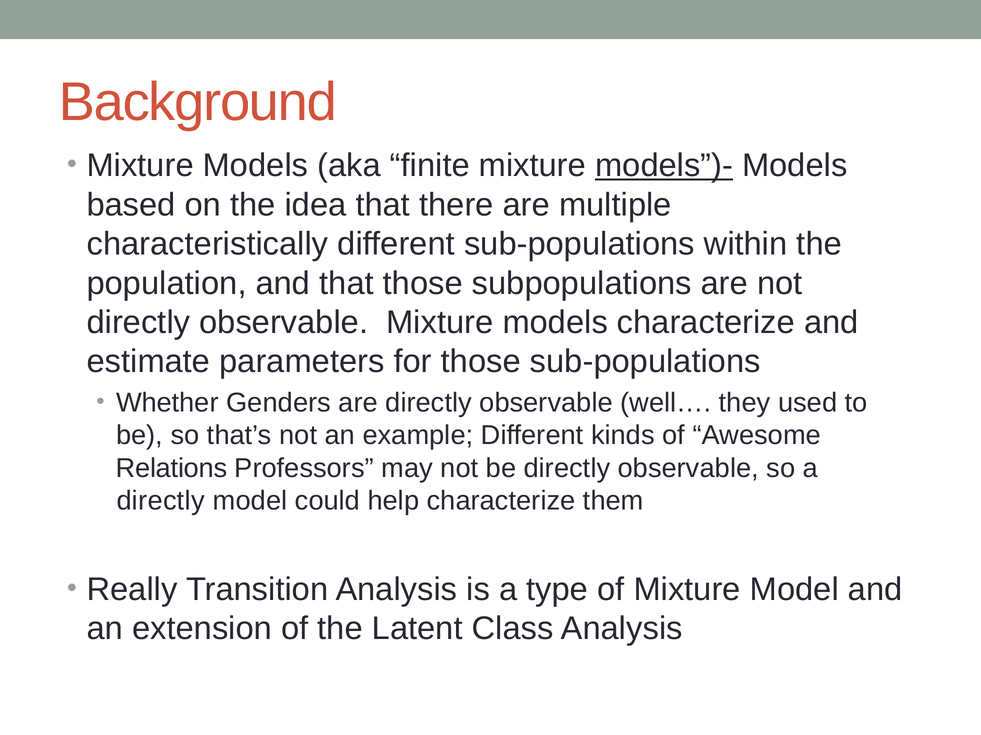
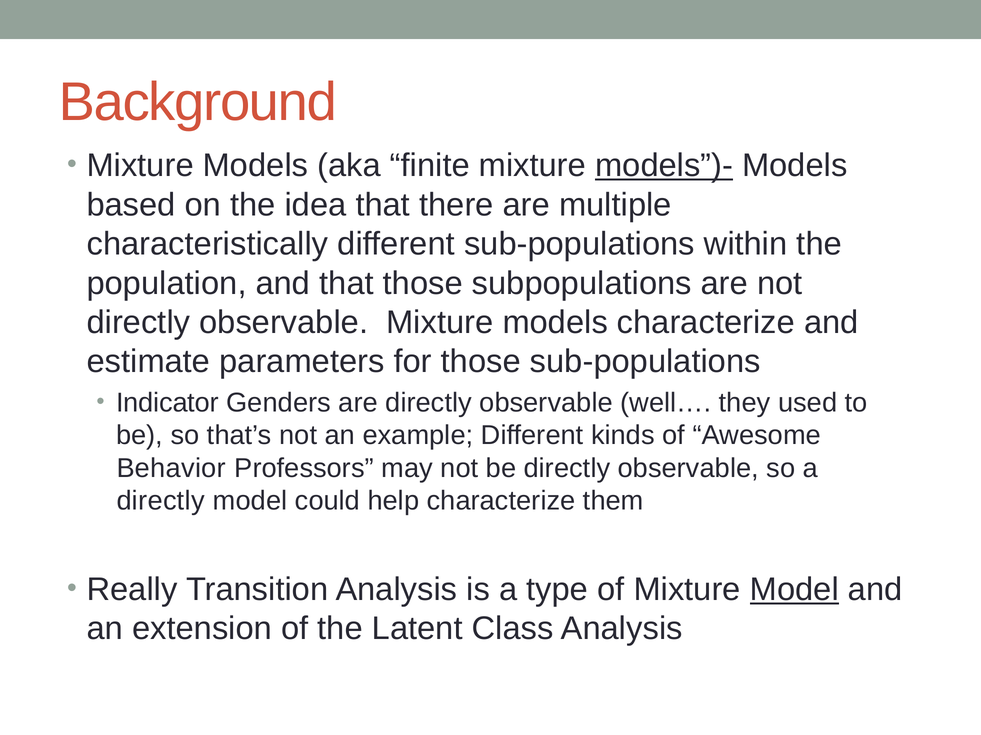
Whether: Whether -> Indicator
Relations: Relations -> Behavior
Model at (794, 590) underline: none -> present
